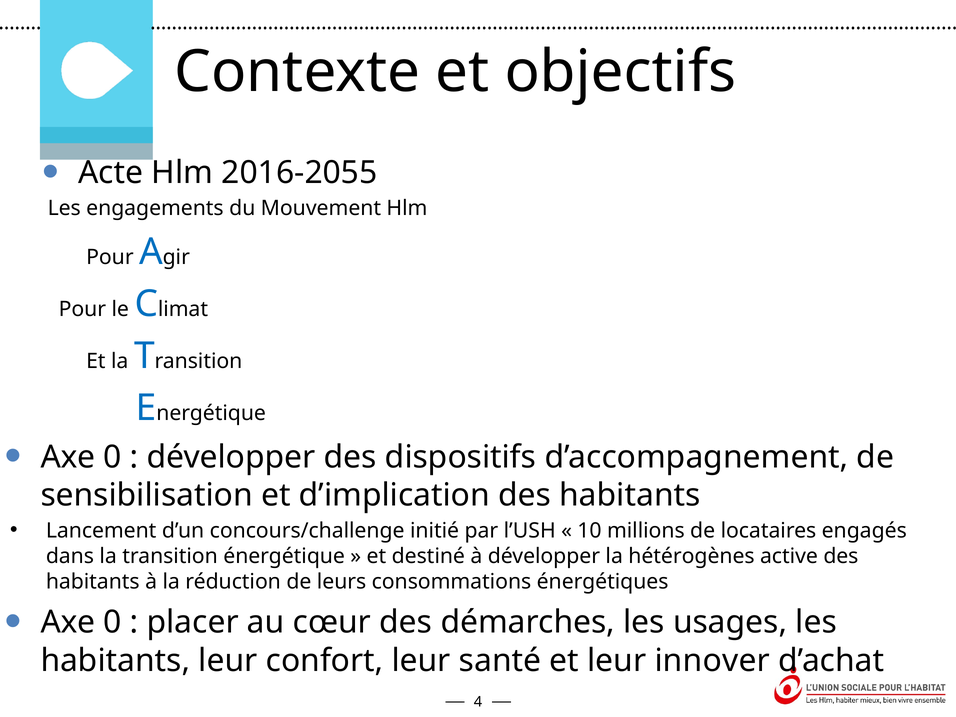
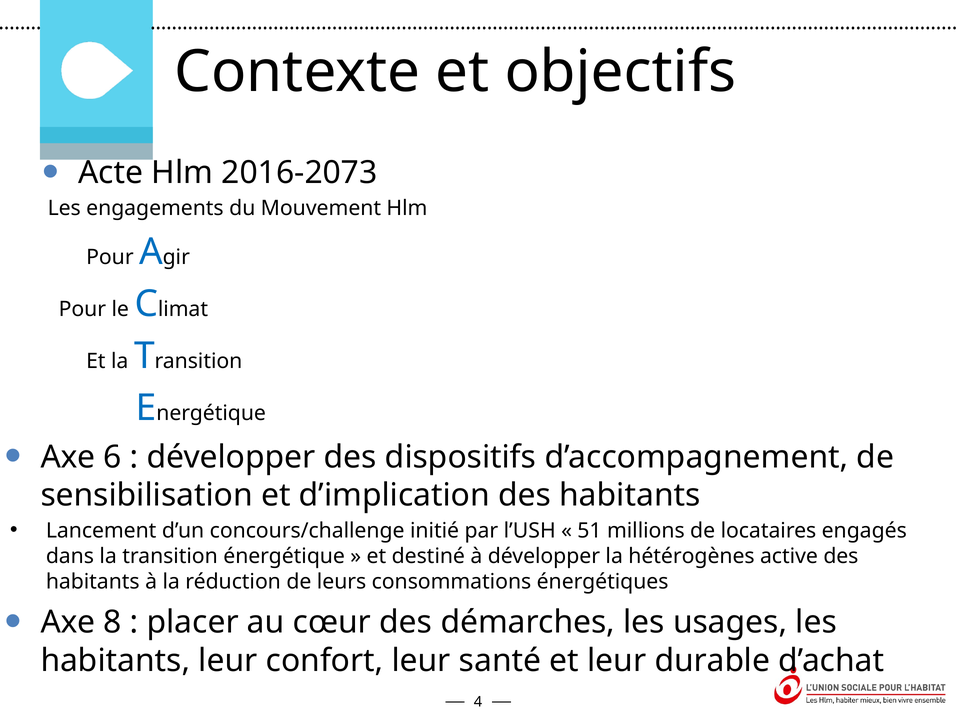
2016-2055: 2016-2055 -> 2016-2073
0 at (112, 457): 0 -> 6
10: 10 -> 51
0 at (112, 622): 0 -> 8
innover: innover -> durable
